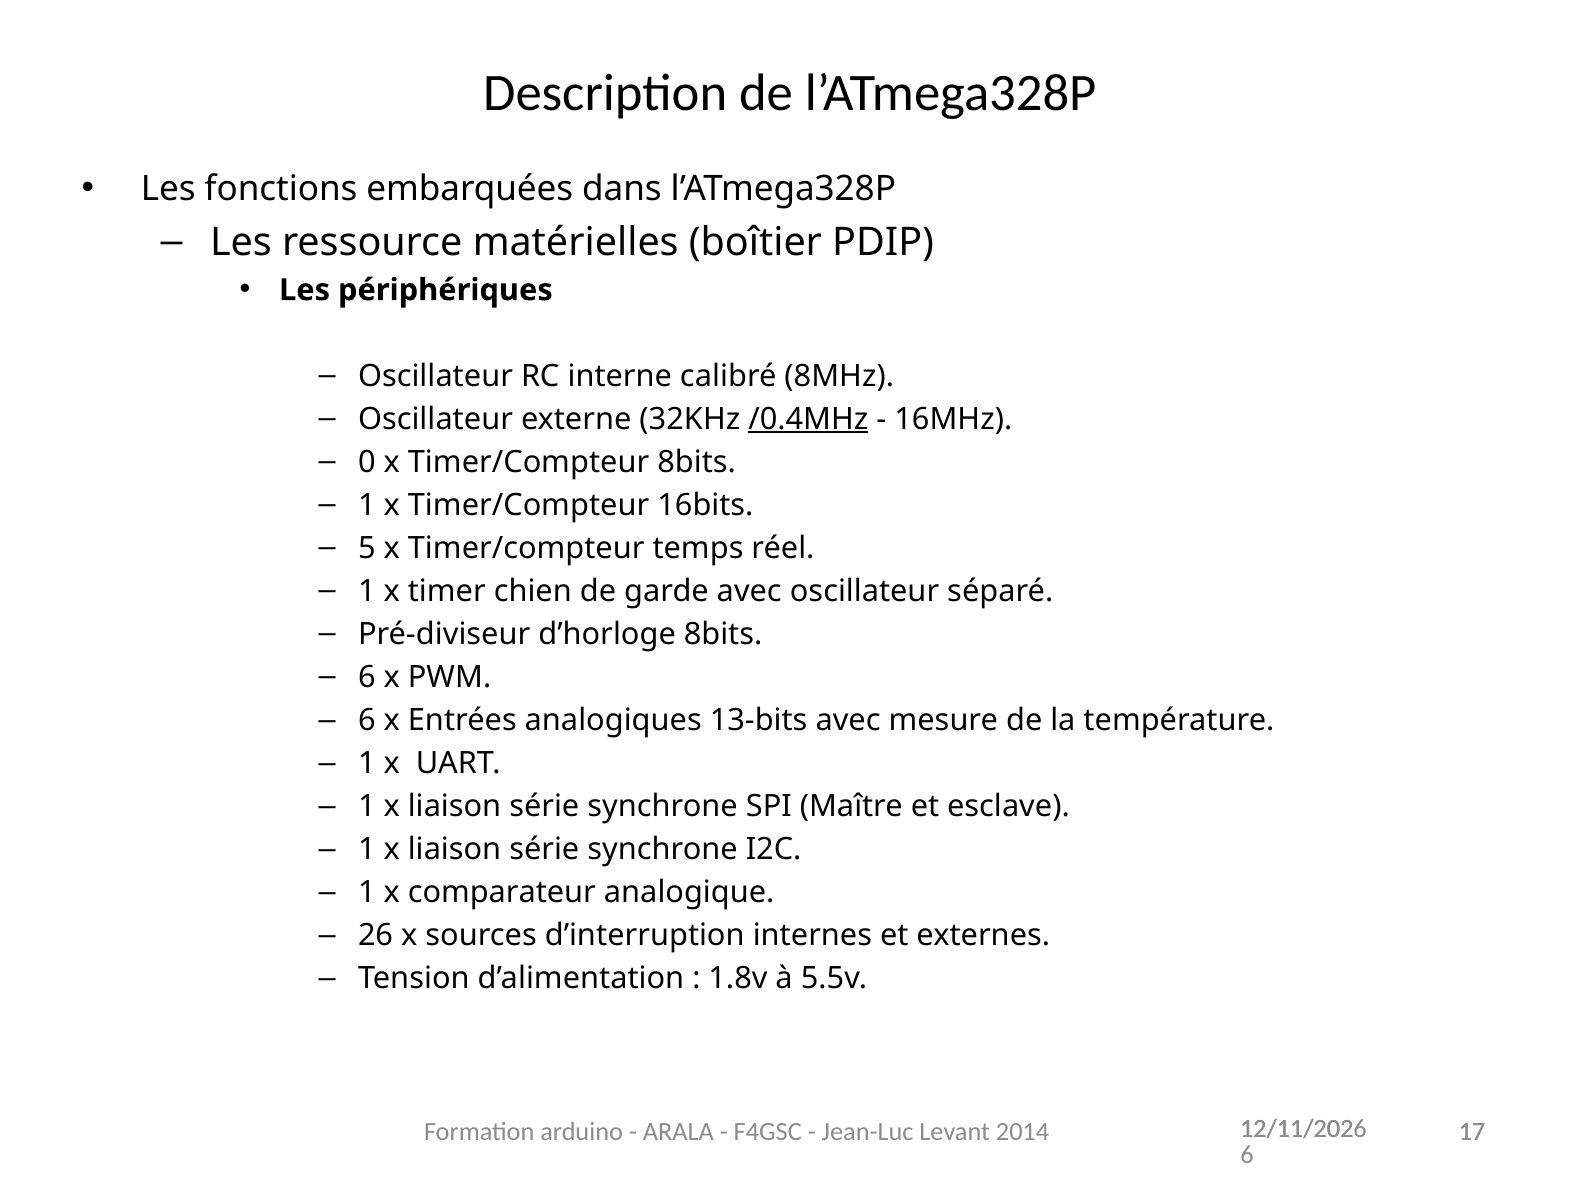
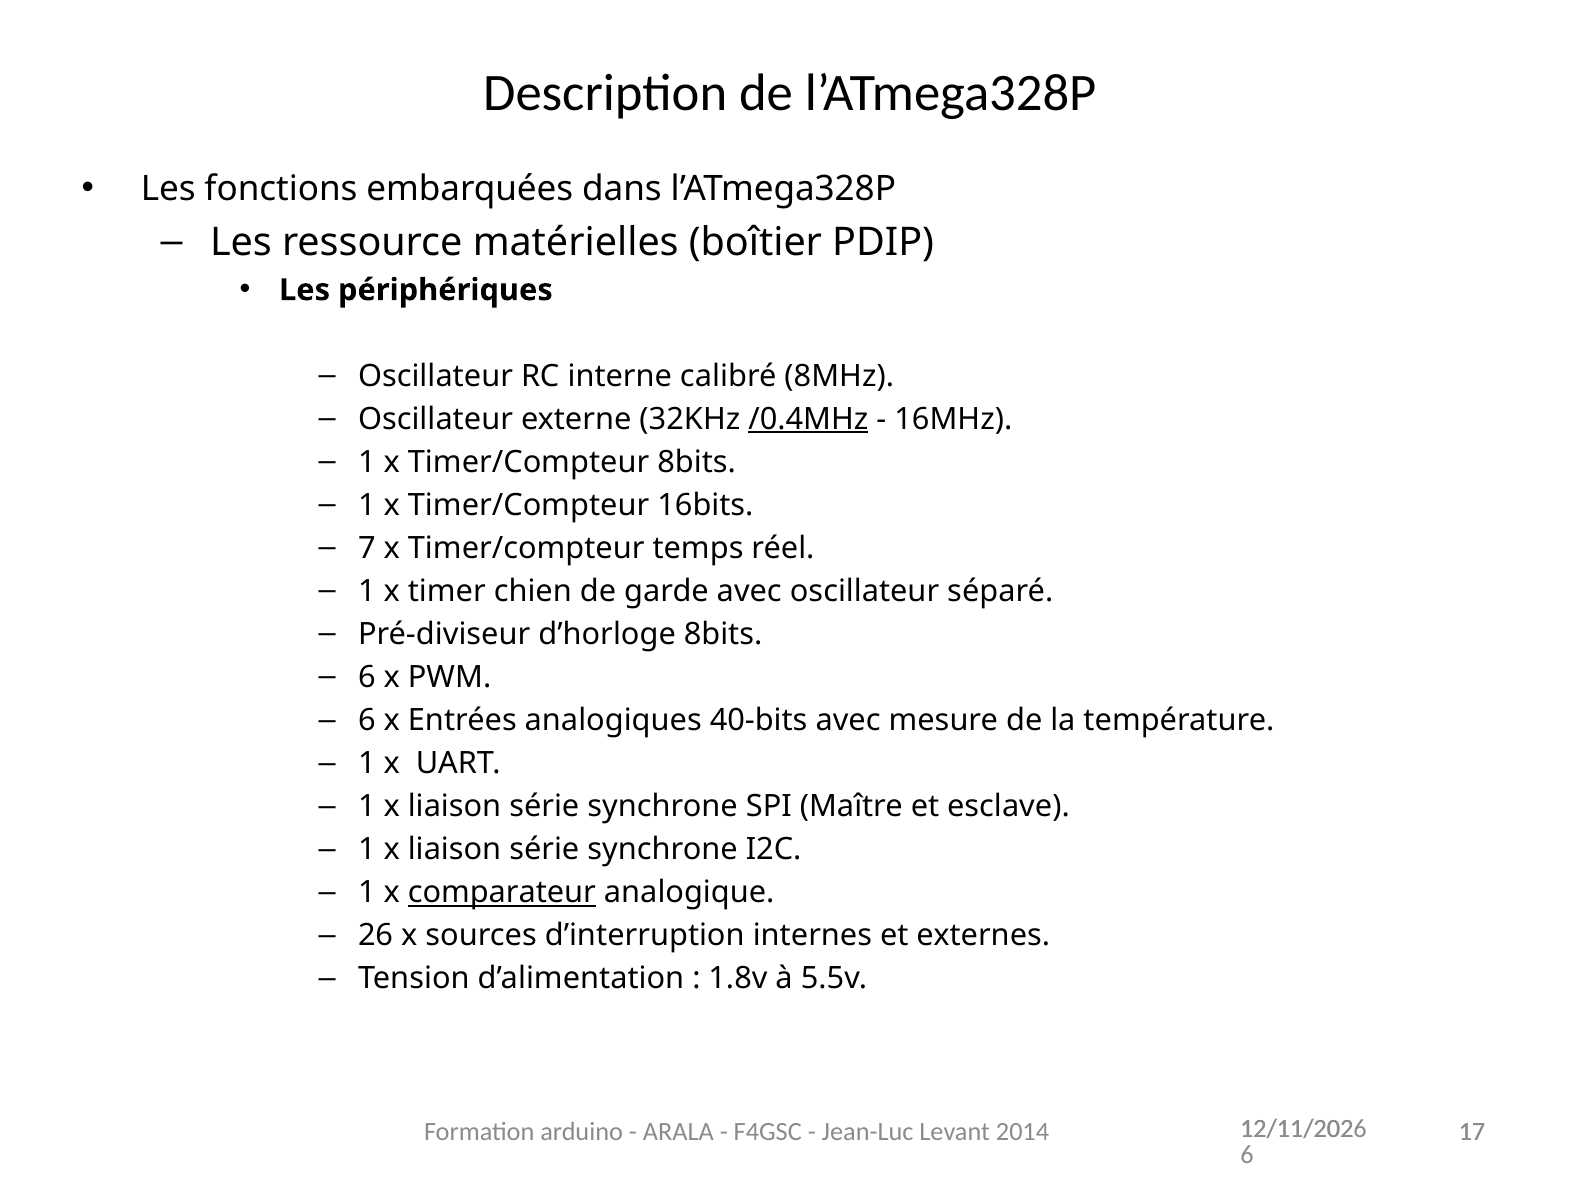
0 at (367, 462): 0 -> 1
5: 5 -> 7
13-bits: 13-bits -> 40-bits
comparateur underline: none -> present
